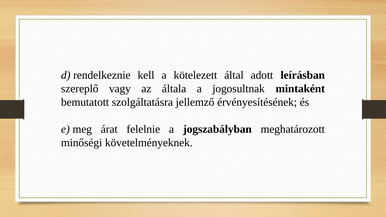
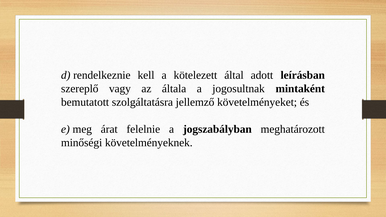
érvényesítésének: érvényesítésének -> követelményeket
